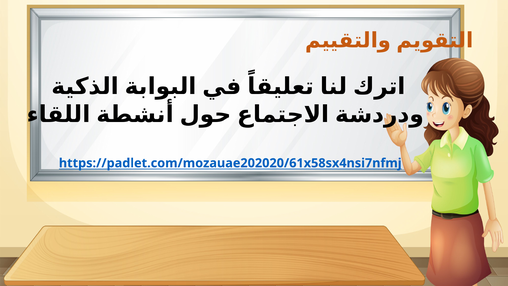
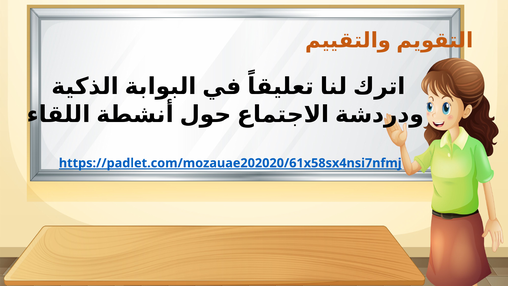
https://padlet.com/mozauae202020/61x58sx4nsi7nfmj underline: none -> present
